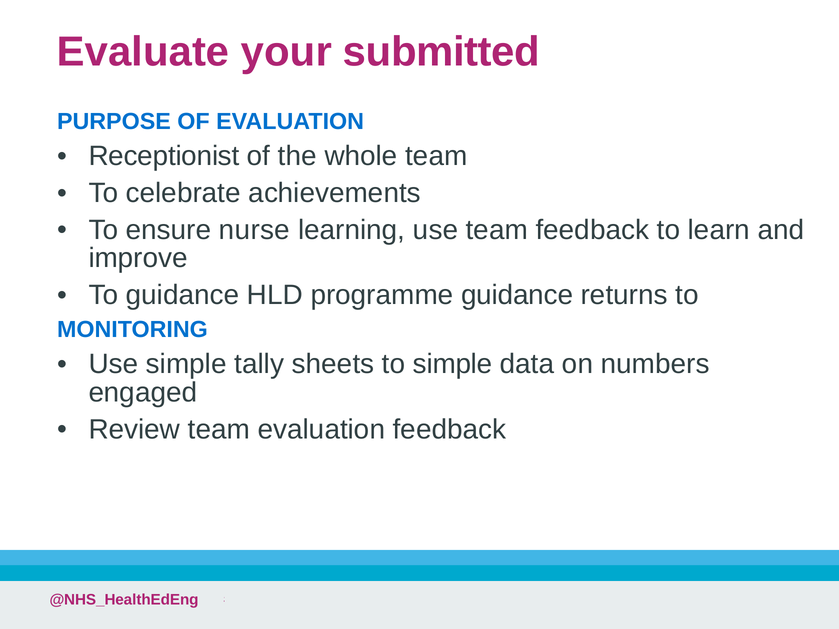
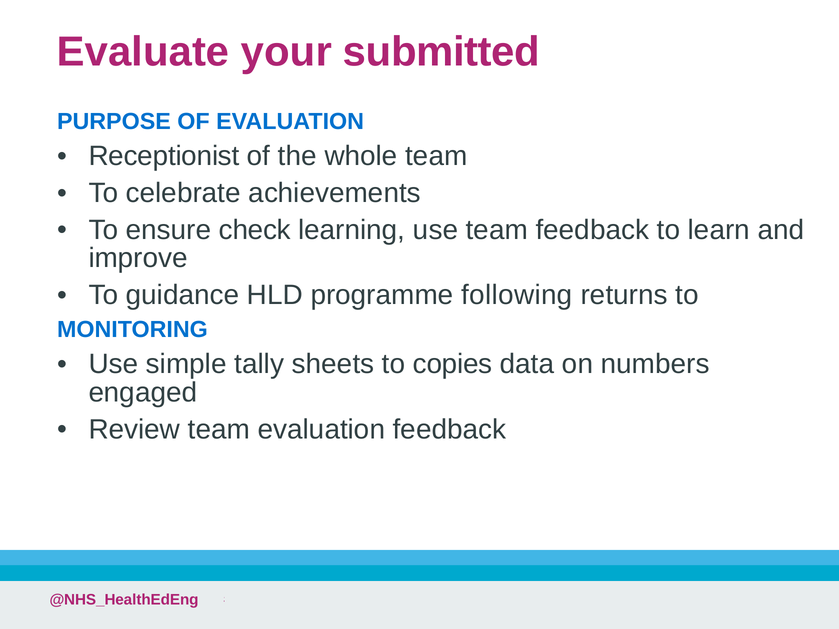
nurse: nurse -> check
programme guidance: guidance -> following
to simple: simple -> copies
